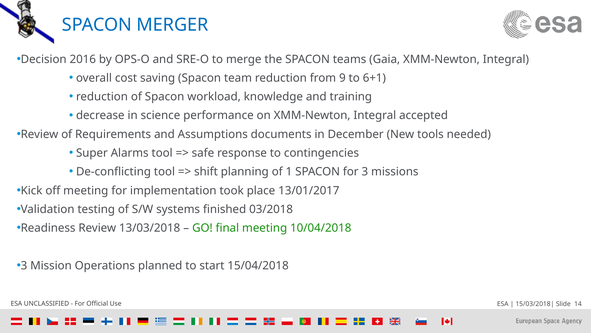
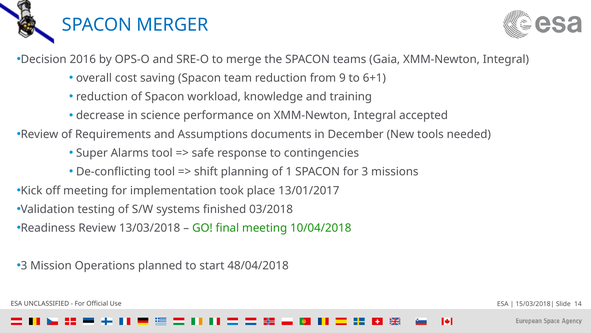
15/04/2018: 15/04/2018 -> 48/04/2018
